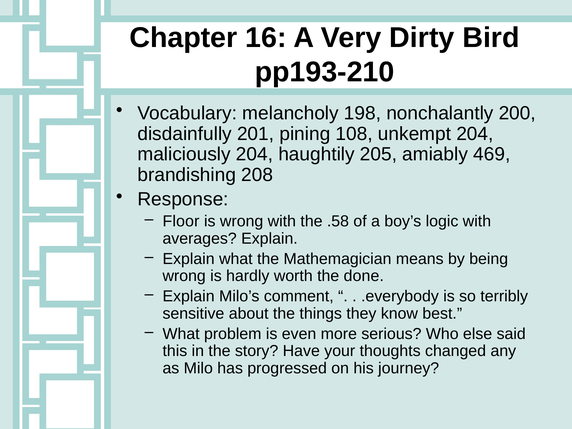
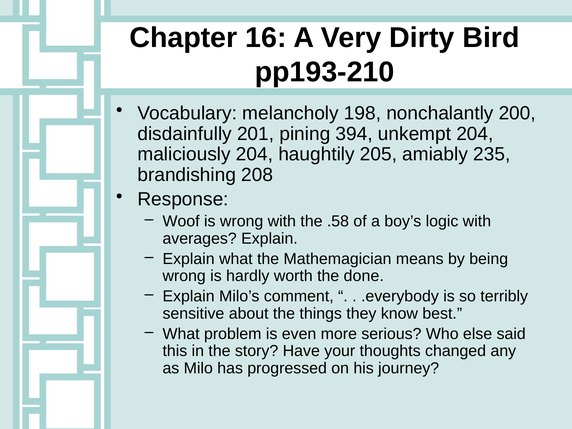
108: 108 -> 394
469: 469 -> 235
Floor: Floor -> Woof
